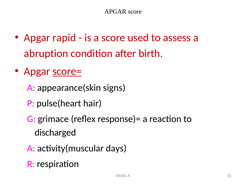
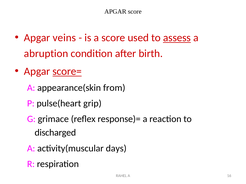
rapid: rapid -> veins
assess underline: none -> present
signs: signs -> from
hair: hair -> grip
